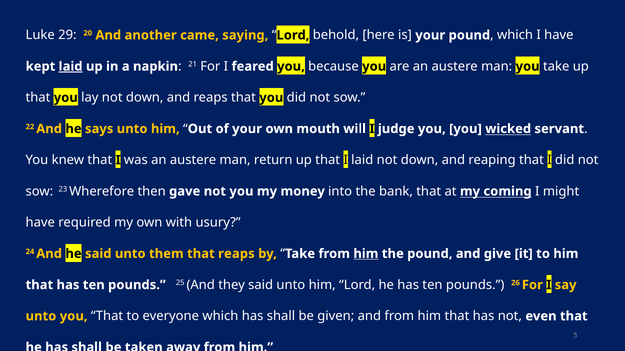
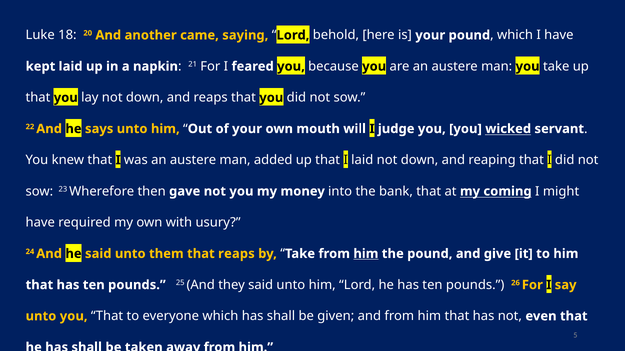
29: 29 -> 18
laid at (71, 66) underline: present -> none
return: return -> added
